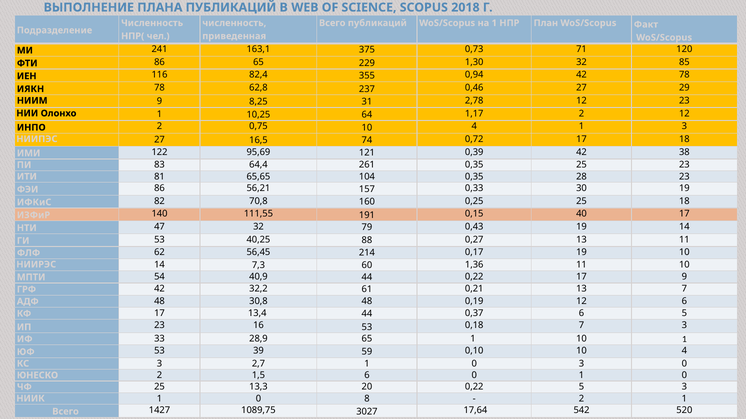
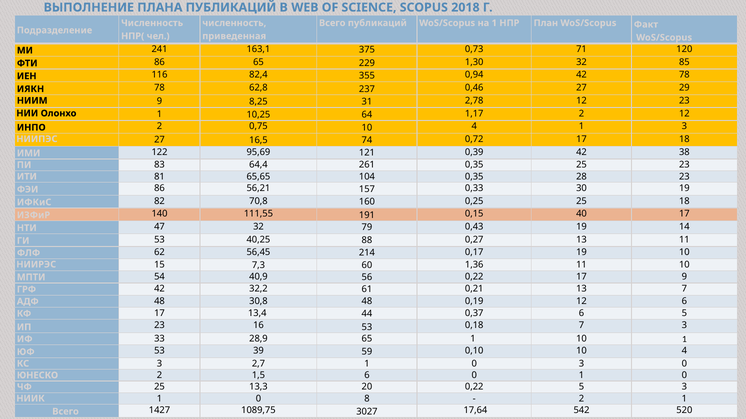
14 at (159, 265): 14 -> 15
40,9 44: 44 -> 56
